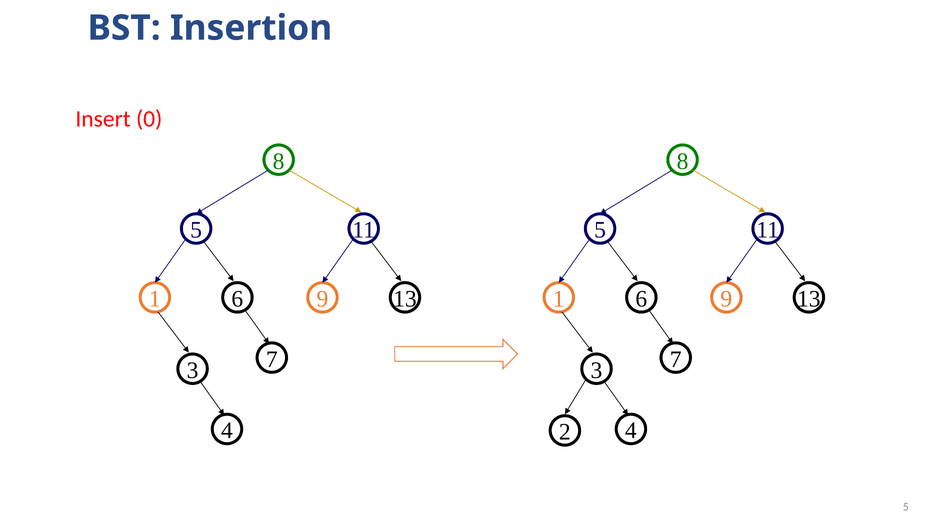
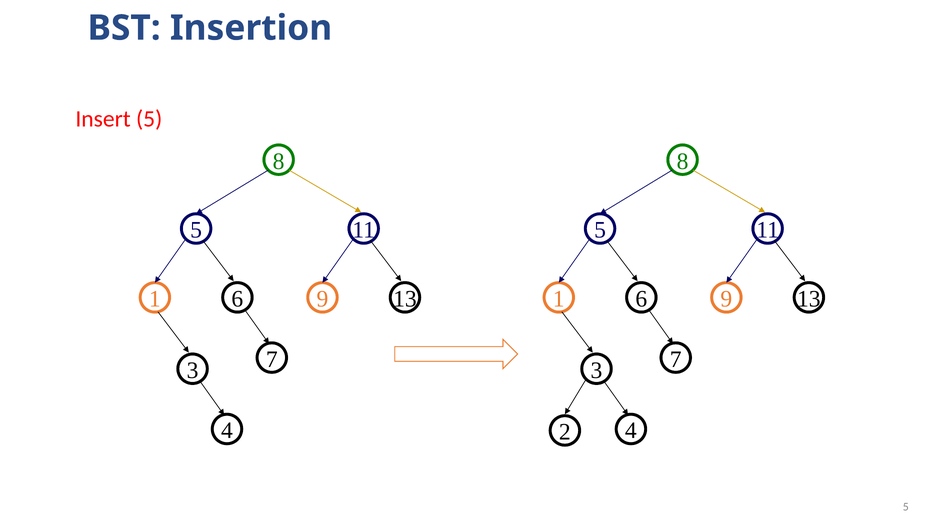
Insert 0: 0 -> 5
